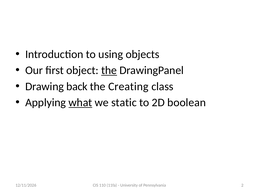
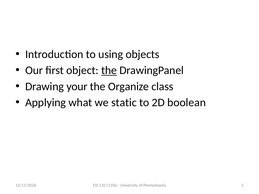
back: back -> your
Creating: Creating -> Organize
what underline: present -> none
